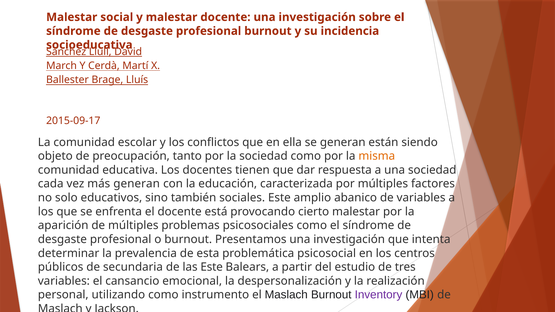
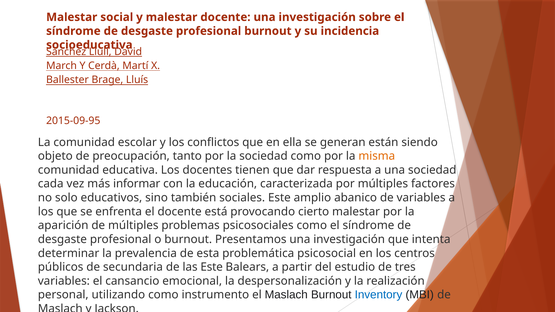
2015-09-17: 2015-09-17 -> 2015-09-95
más generan: generan -> informar
Inventory colour: purple -> blue
